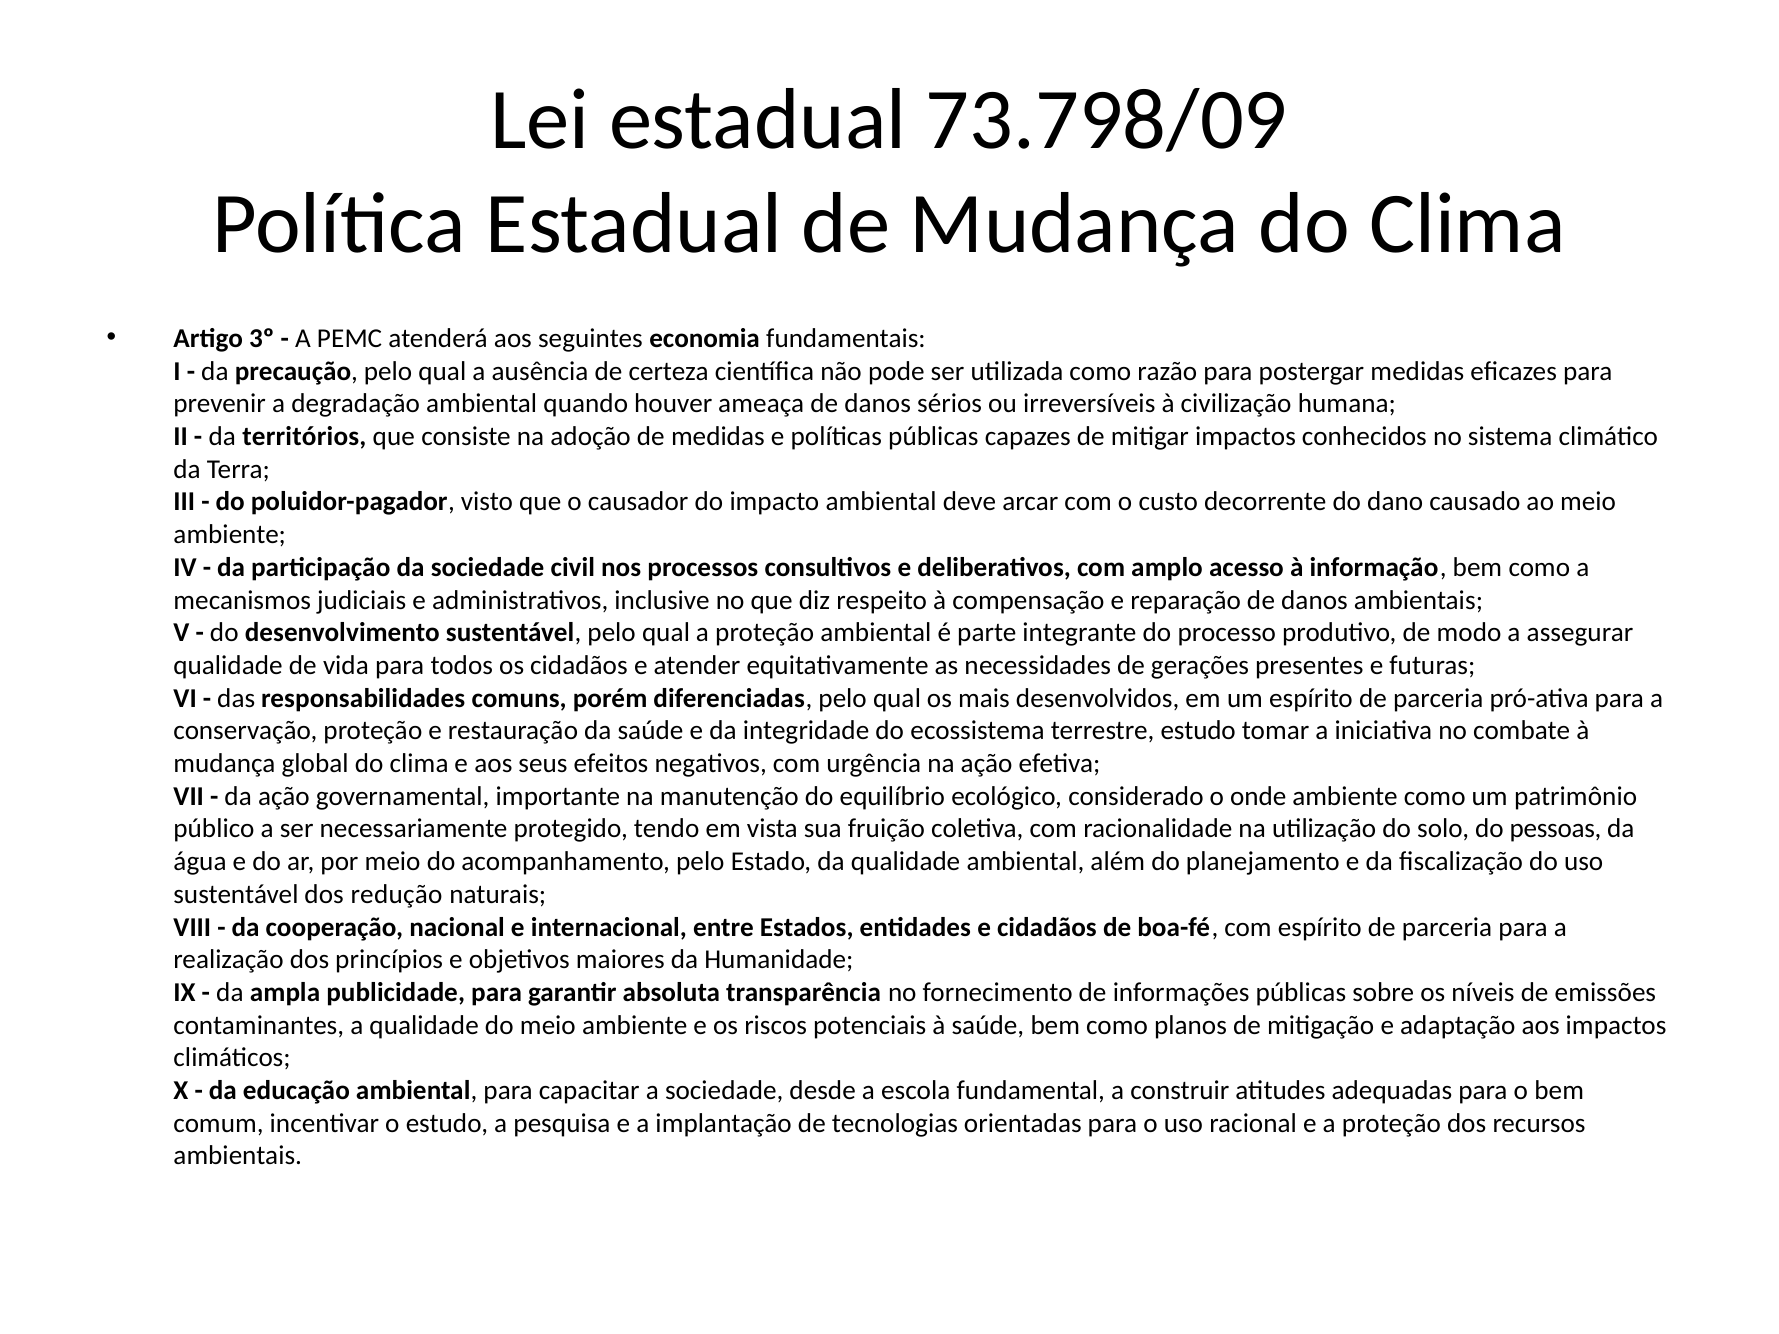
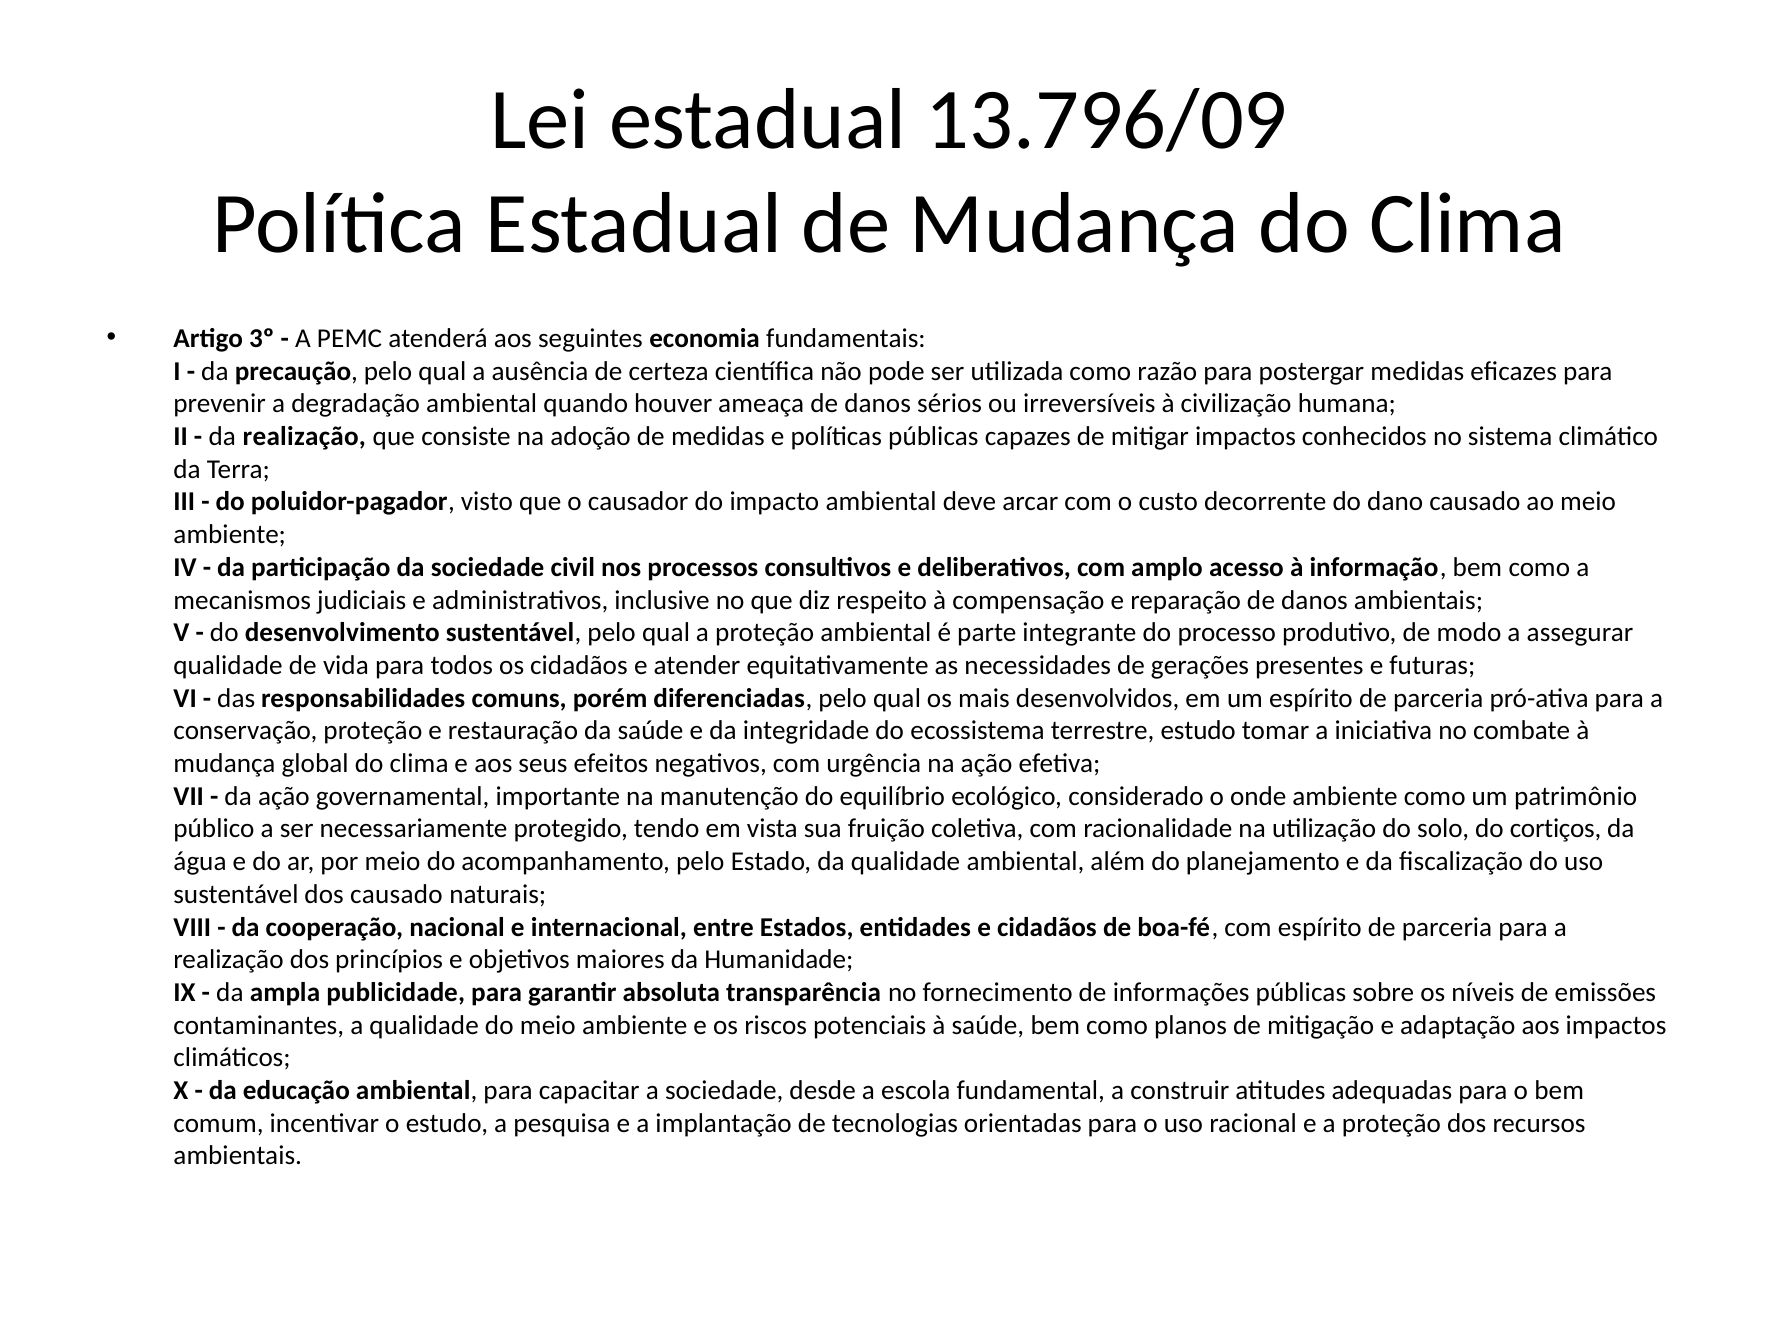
73.798/09: 73.798/09 -> 13.796/09
da territórios: territórios -> realização
pessoas: pessoas -> cortiços
dos redução: redução -> causado
